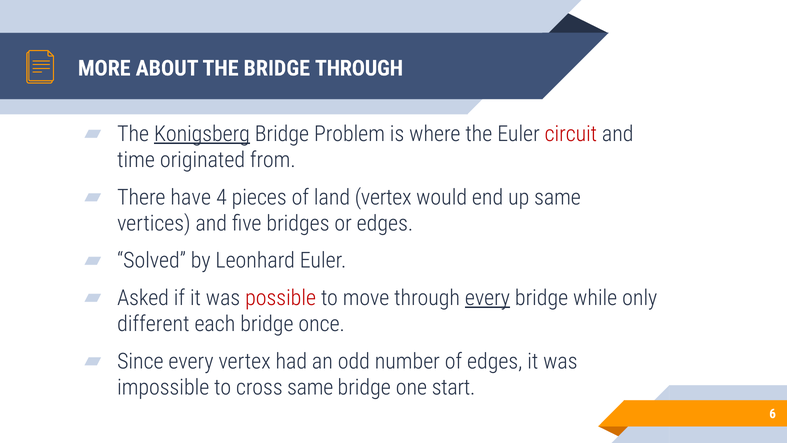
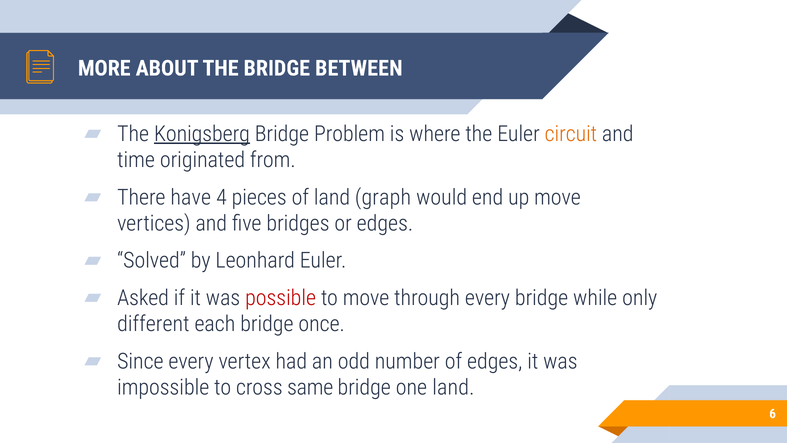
BRIDGE THROUGH: THROUGH -> BETWEEN
circuit colour: red -> orange
land vertex: vertex -> graph
up same: same -> move
every at (487, 298) underline: present -> none
one start: start -> land
